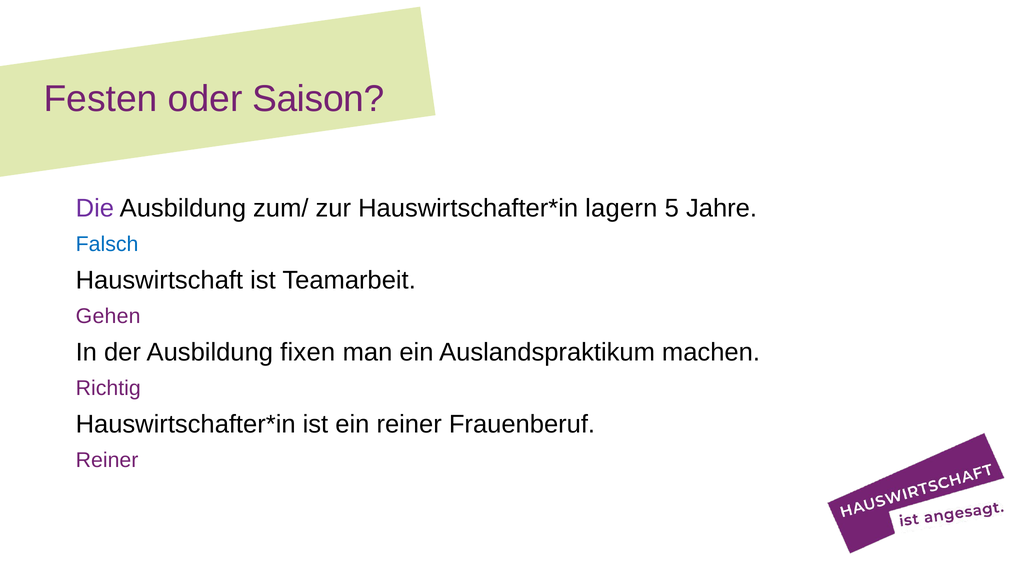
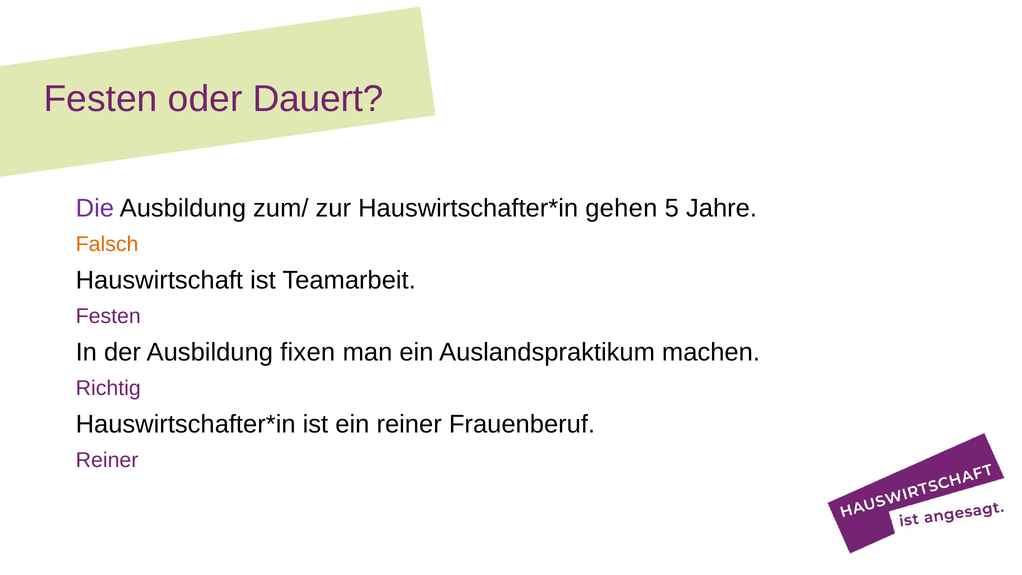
Saison: Saison -> Dauert
lagern: lagern -> gehen
Falsch colour: blue -> orange
Gehen at (108, 316): Gehen -> Festen
